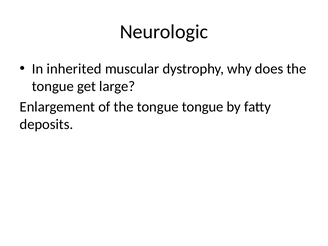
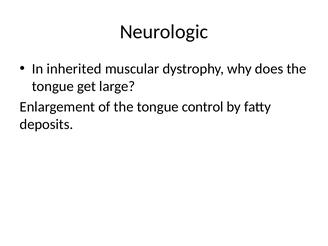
tongue tongue: tongue -> control
